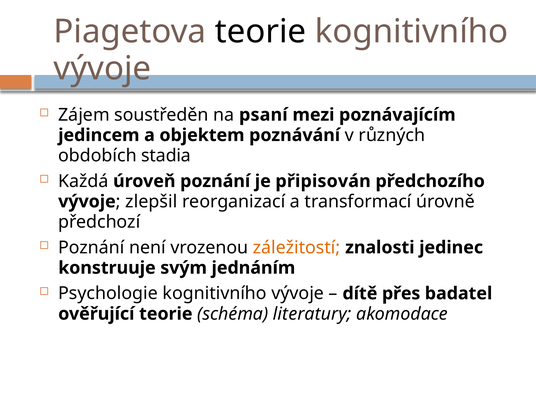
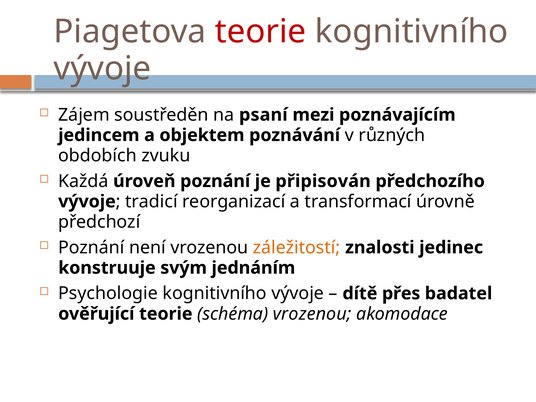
teorie at (261, 32) colour: black -> red
stadia: stadia -> zvuku
zlepšil: zlepšil -> tradicí
schéma literatury: literatury -> vrozenou
